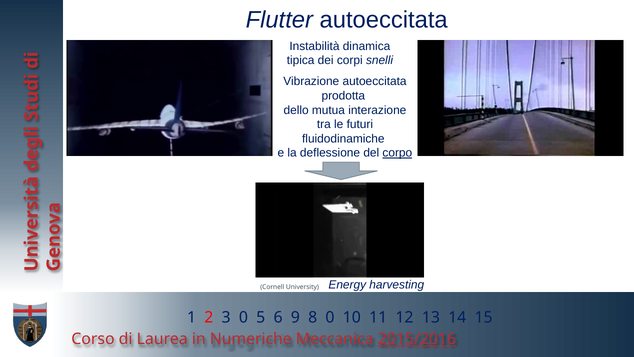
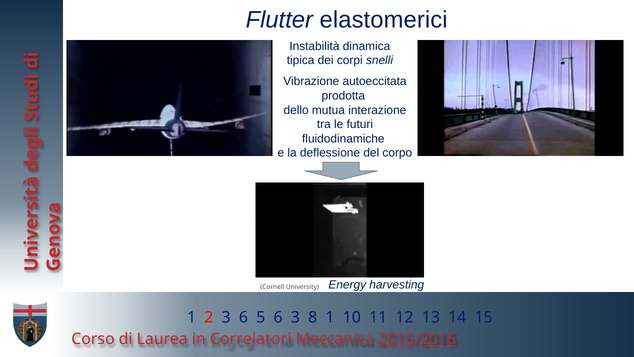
Flutter autoeccitata: autoeccitata -> elastomerici
corpo underline: present -> none
3 0: 0 -> 6
6 9: 9 -> 3
8 0: 0 -> 1
Numeriche: Numeriche -> Correlatori
